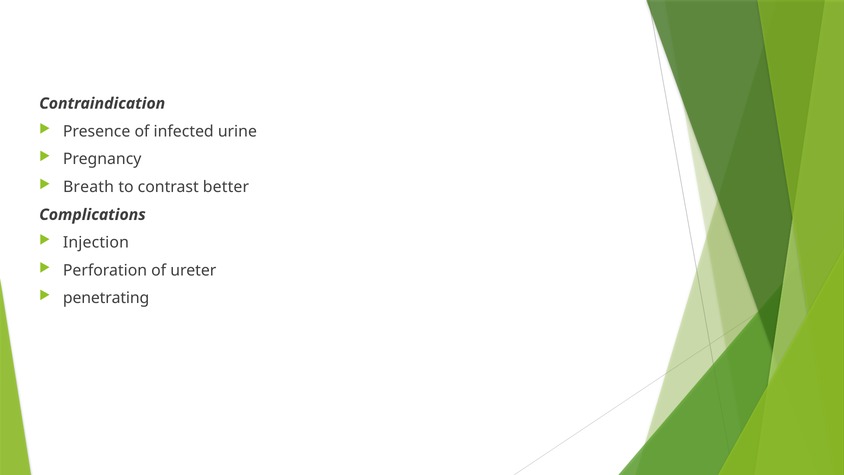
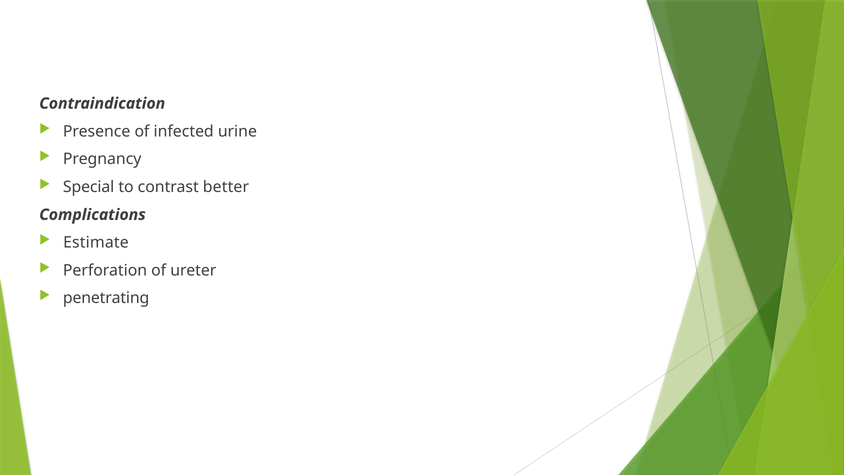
Breath: Breath -> Special
Injection: Injection -> Estimate
